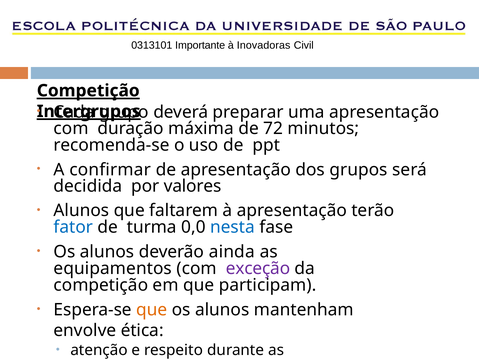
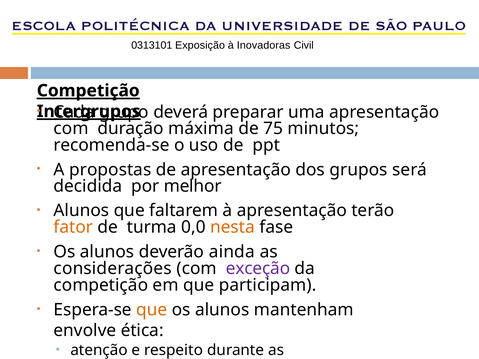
Importante: Importante -> Exposição
72: 72 -> 75
confirmar: confirmar -> propostas
valores: valores -> melhor
fator colour: blue -> orange
nesta colour: blue -> orange
equipamentos: equipamentos -> considerações
